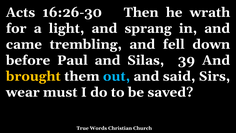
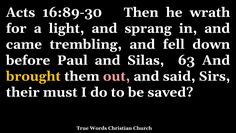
16:26-30: 16:26-30 -> 16:89-30
39: 39 -> 63
out colour: light blue -> pink
wear: wear -> their
